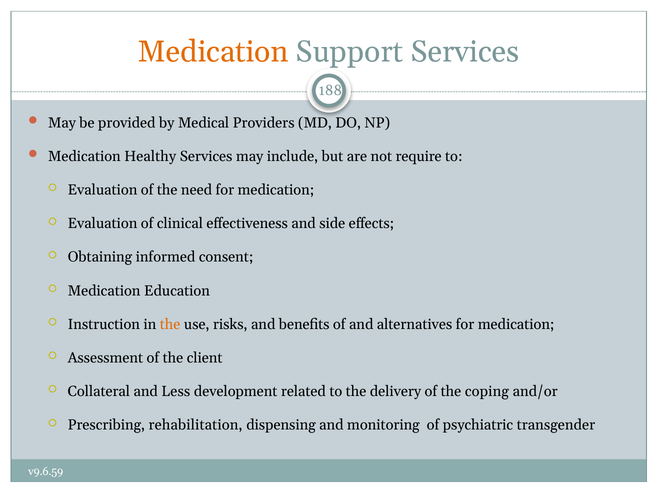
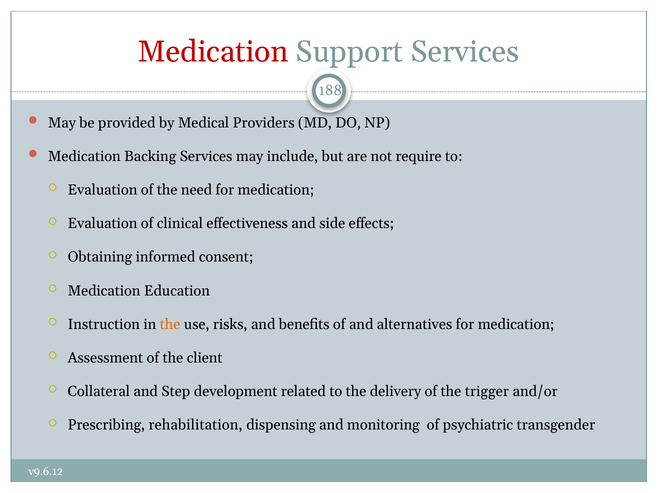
Medication at (213, 52) colour: orange -> red
Healthy: Healthy -> Backing
Less: Less -> Step
coping: coping -> trigger
v9.6.59: v9.6.59 -> v9.6.12
